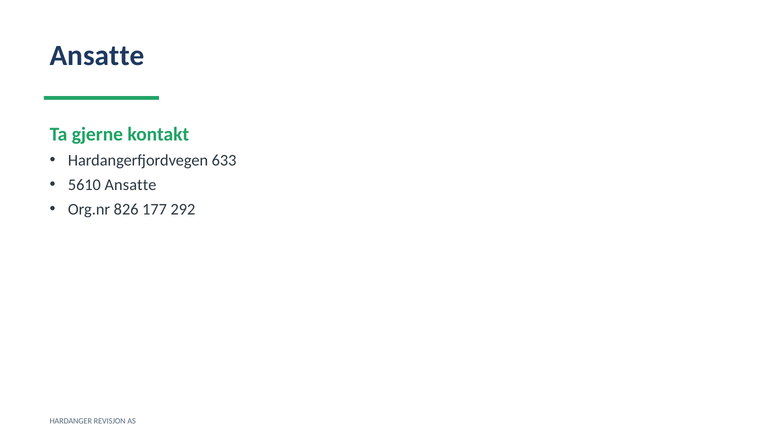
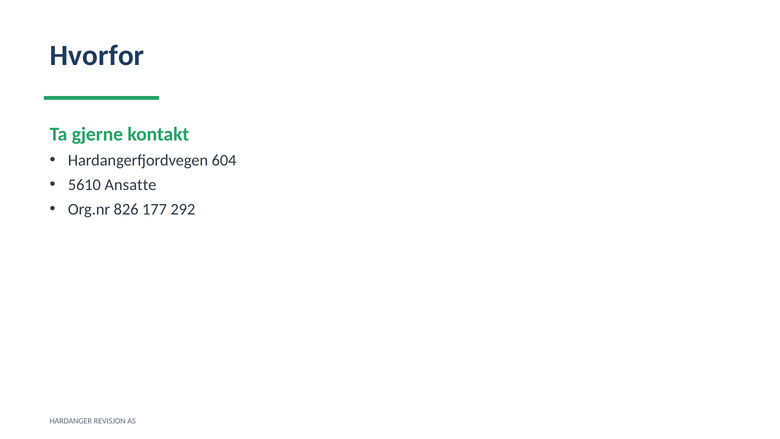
Ansatte at (97, 56): Ansatte -> Hvorfor
633: 633 -> 604
